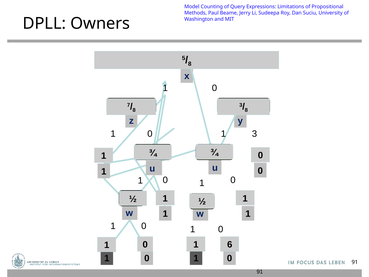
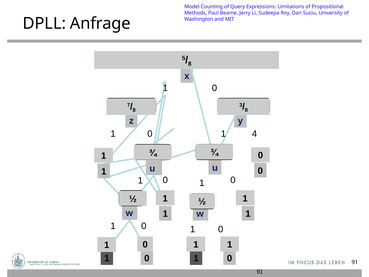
Owners: Owners -> Anfrage
3: 3 -> 4
6 at (230, 244): 6 -> 1
